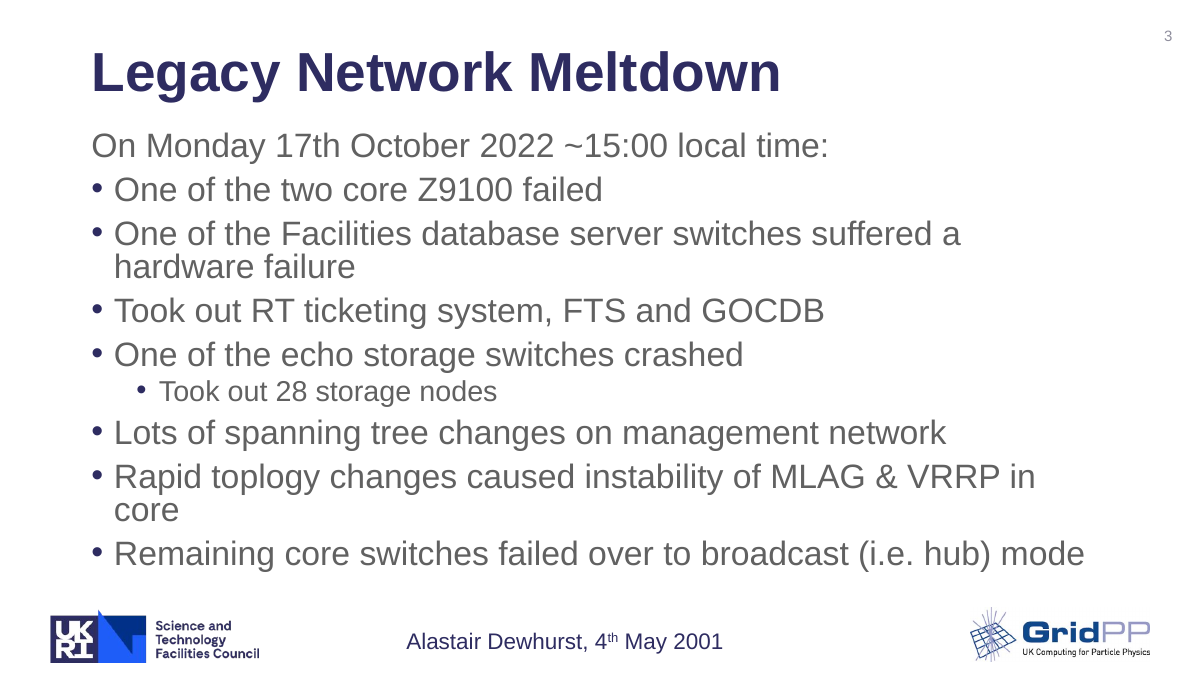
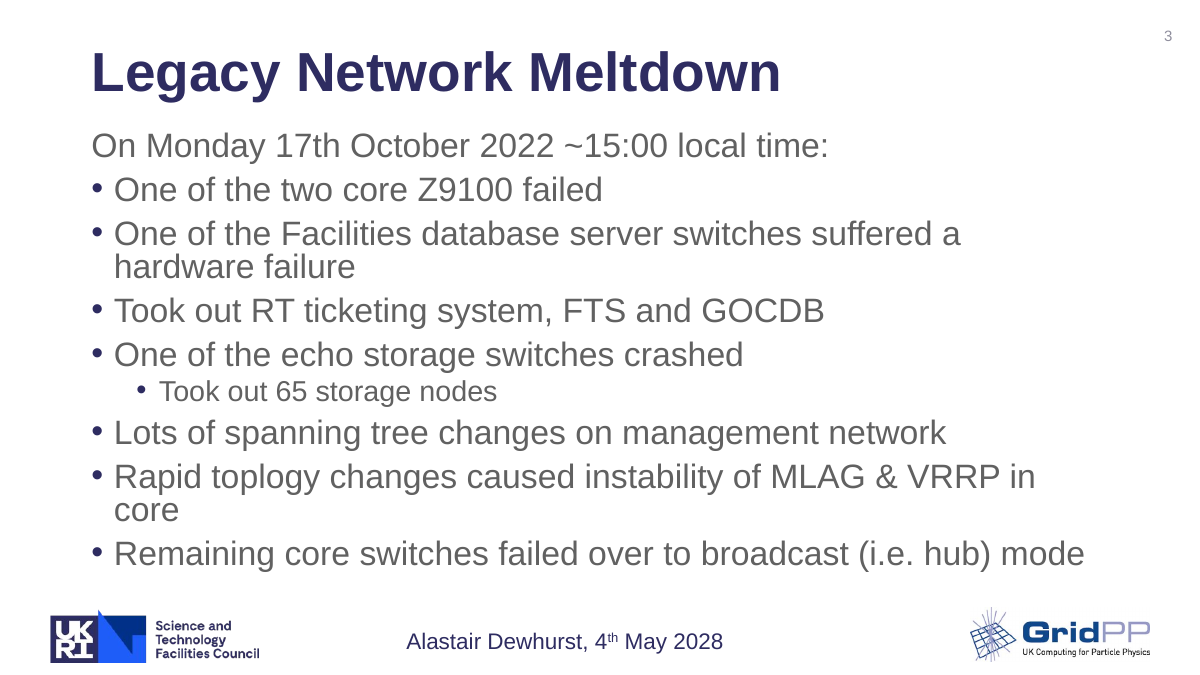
28: 28 -> 65
2001: 2001 -> 2028
